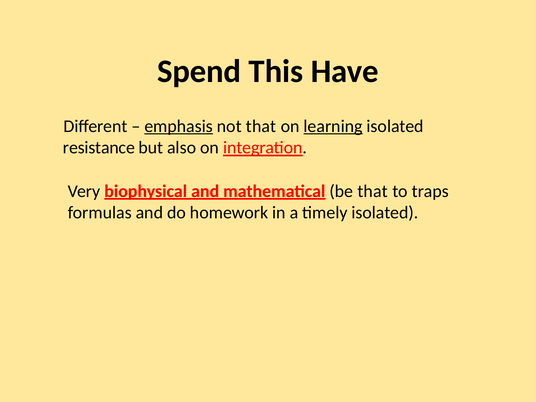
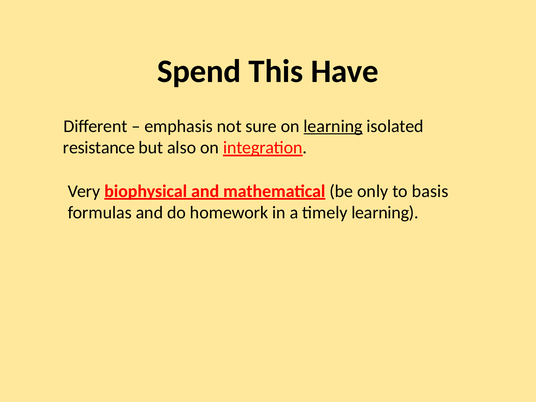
emphasis underline: present -> none
not that: that -> sure
be that: that -> only
traps: traps -> basis
timely isolated: isolated -> learning
